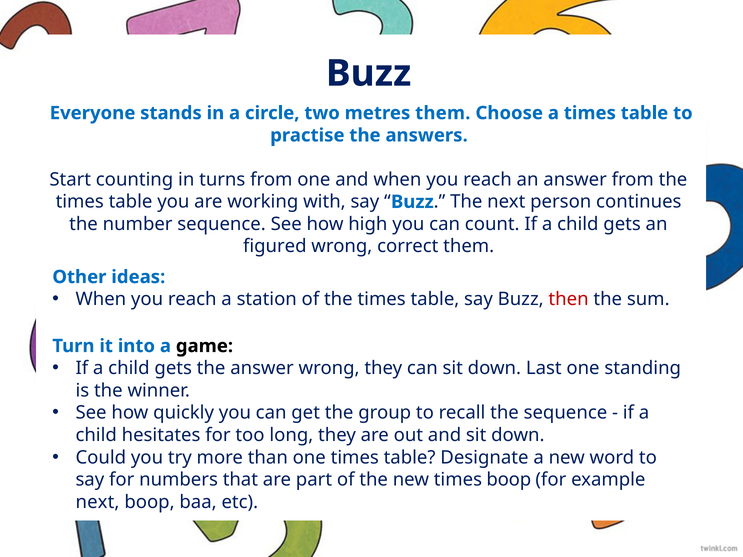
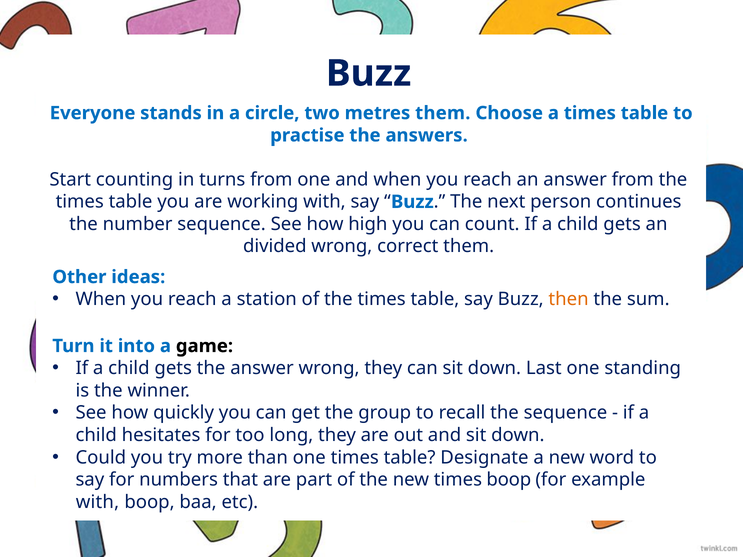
figured: figured -> divided
then colour: red -> orange
next at (97, 502): next -> with
